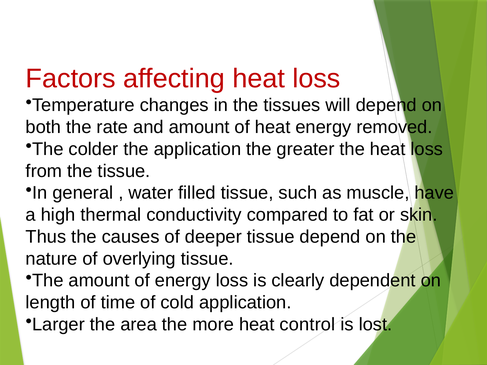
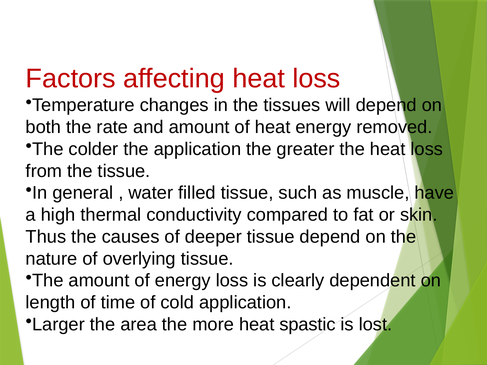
control: control -> spastic
